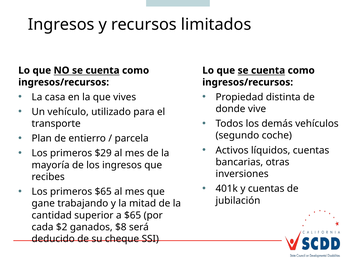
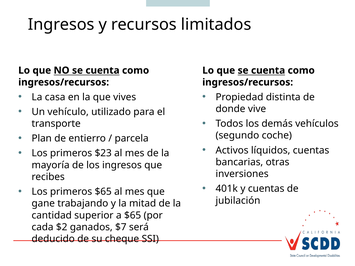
$29: $29 -> $23
$8: $8 -> $7
